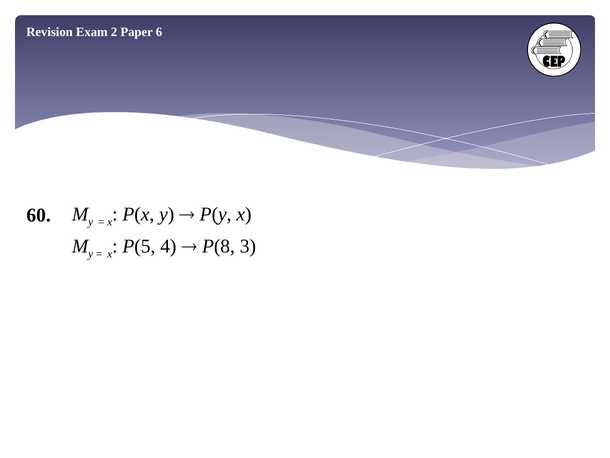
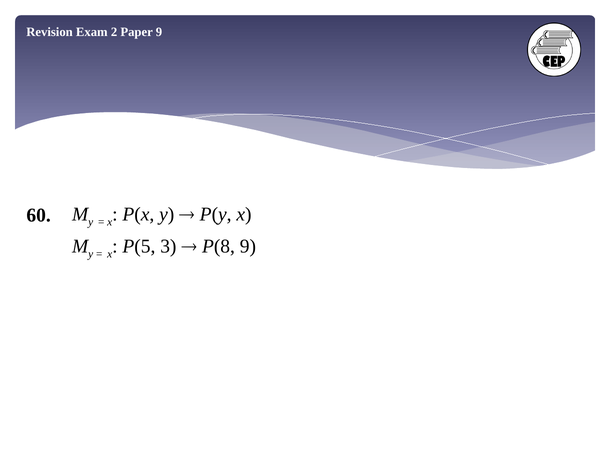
Paper 6: 6 -> 9
4: 4 -> 3
P(8 3: 3 -> 9
